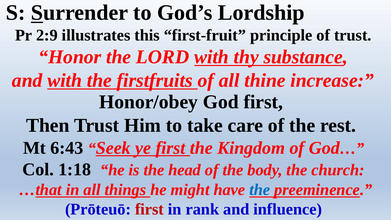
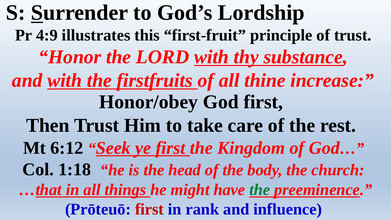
2:9: 2:9 -> 4:9
6:43: 6:43 -> 6:12
the at (260, 190) colour: blue -> green
